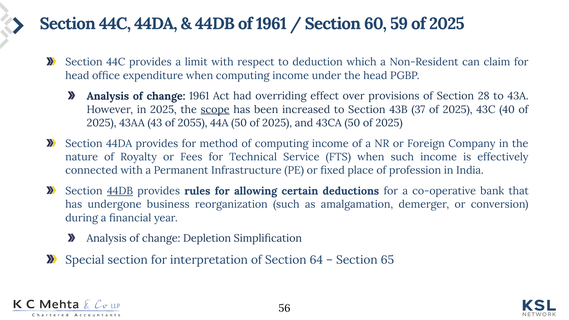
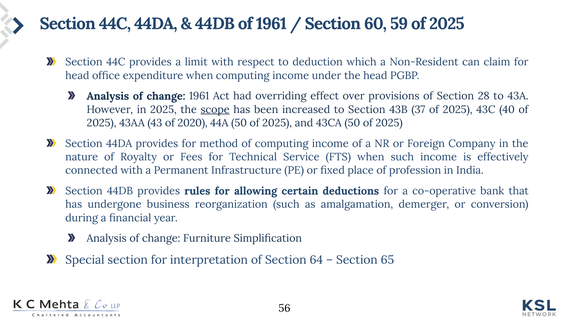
2055: 2055 -> 2020
44DB at (120, 191) underline: present -> none
Depletion: Depletion -> Furniture
